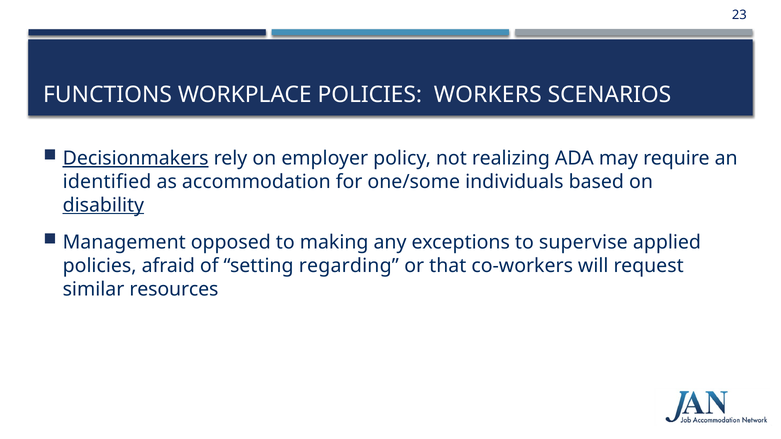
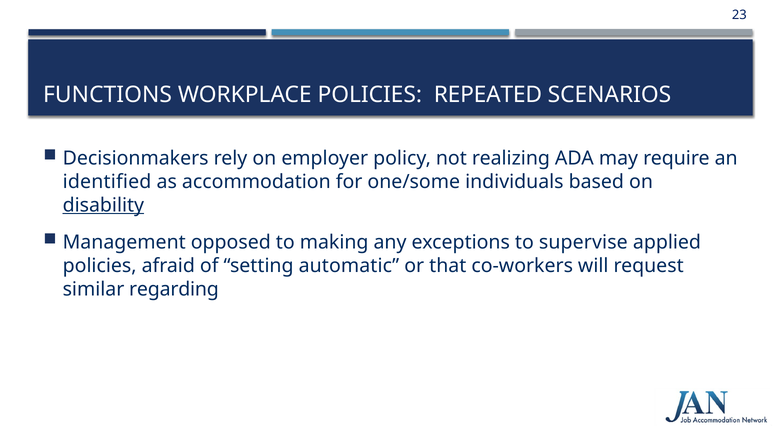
WORKERS: WORKERS -> REPEATED
Decisionmakers underline: present -> none
regarding: regarding -> automatic
resources: resources -> regarding
